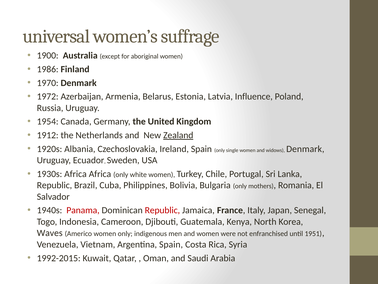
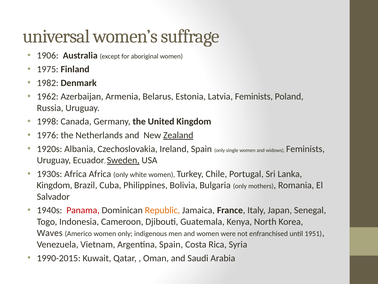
1900: 1900 -> 1906
1986: 1986 -> 1975
1970: 1970 -> 1982
1972: 1972 -> 1962
Latvia Influence: Influence -> Feminists
1954: 1954 -> 1998
1912: 1912 -> 1976
widows Denmark: Denmark -> Feminists
Sweden underline: none -> present
Republic at (54, 185): Republic -> Kingdom
Republic at (162, 210) colour: red -> orange
1992-2015: 1992-2015 -> 1990-2015
